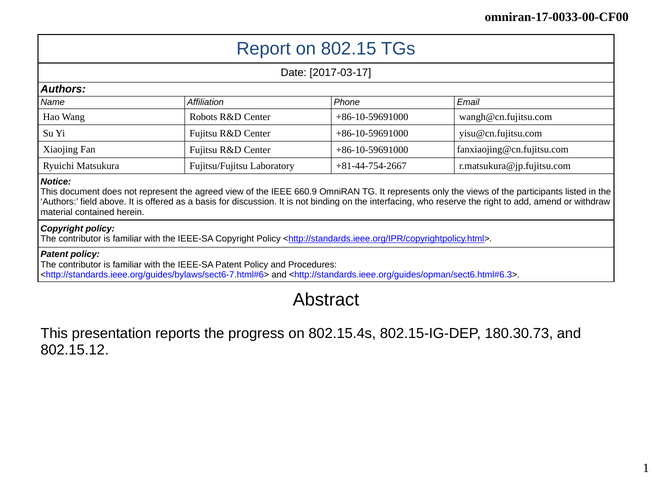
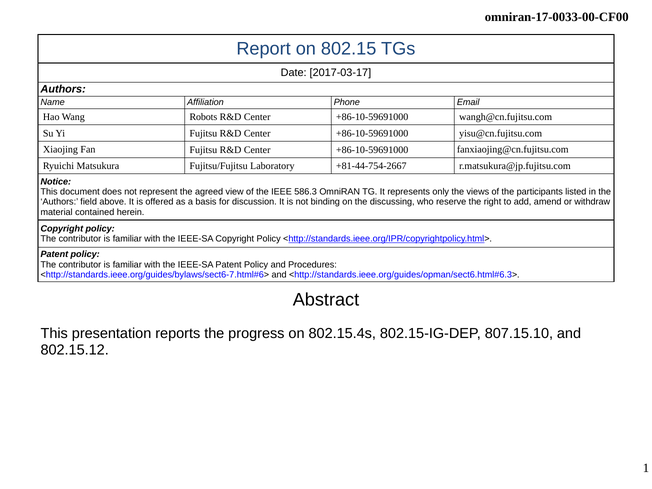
660.9: 660.9 -> 586.3
interfacing: interfacing -> discussing
180.30.73: 180.30.73 -> 807.15.10
